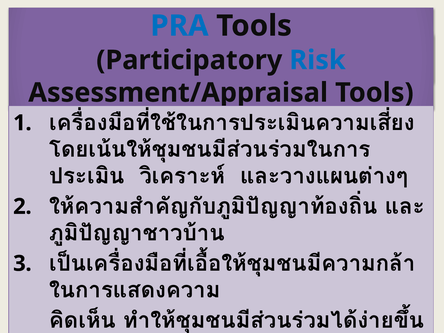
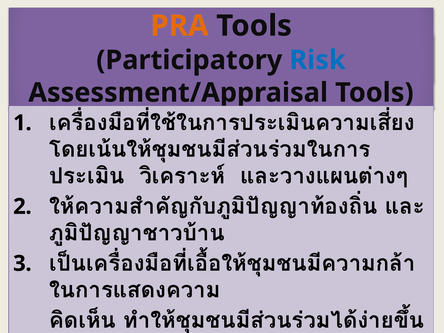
PRA colour: blue -> orange
